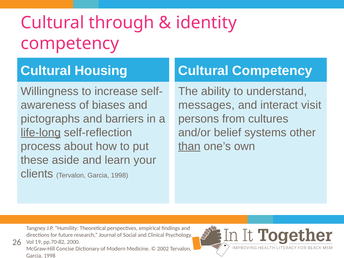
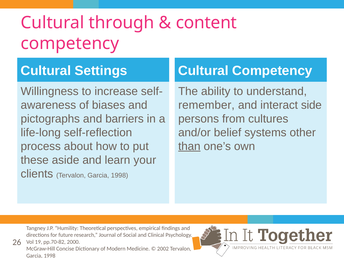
identity: identity -> content
Housing: Housing -> Settings
messages: messages -> remember
visit: visit -> side
life-long underline: present -> none
